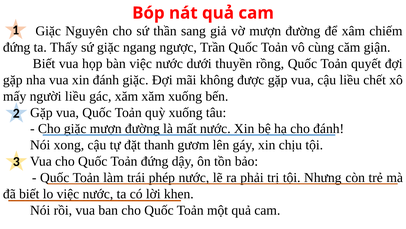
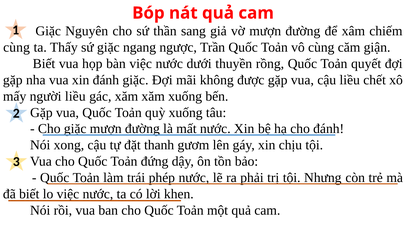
đứng at (17, 47): đứng -> cùng
